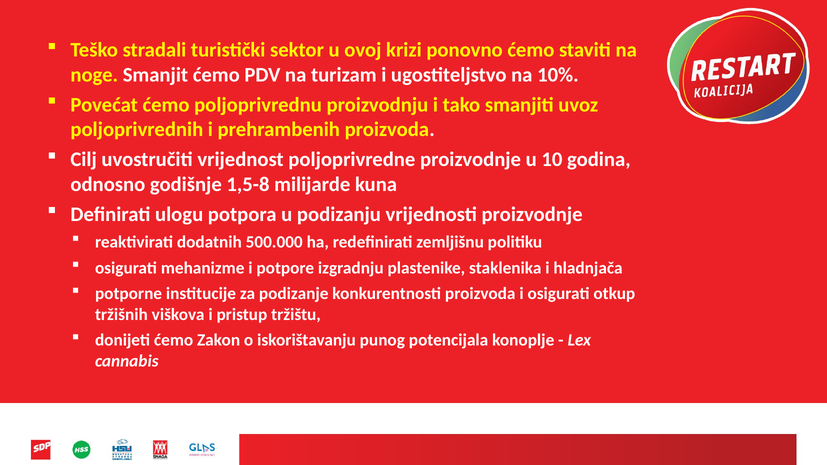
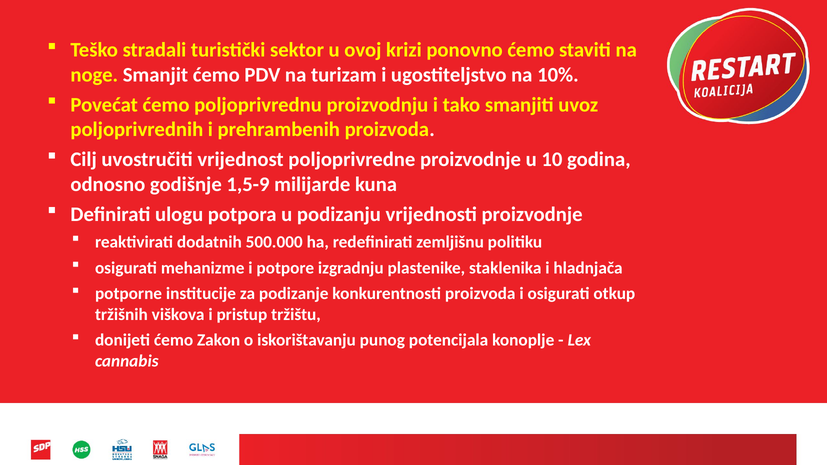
1,5-8: 1,5-8 -> 1,5-9
